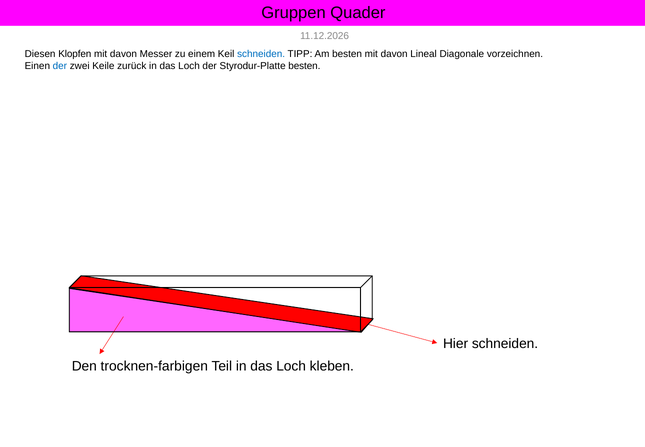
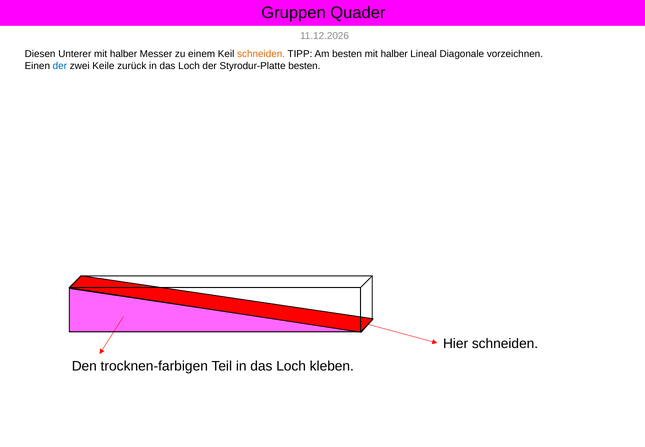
Klopfen: Klopfen -> Unterer
davon at (123, 54): davon -> halber
schneiden at (261, 54) colour: blue -> orange
besten mit davon: davon -> halber
